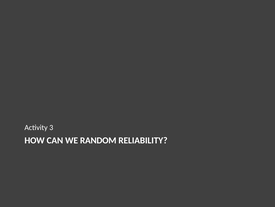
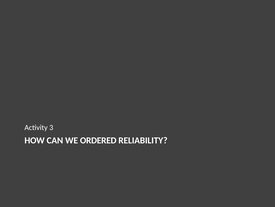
RANDOM: RANDOM -> ORDERED
